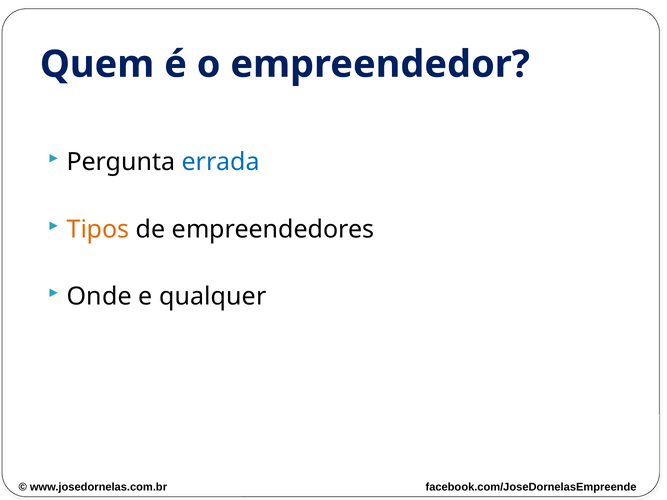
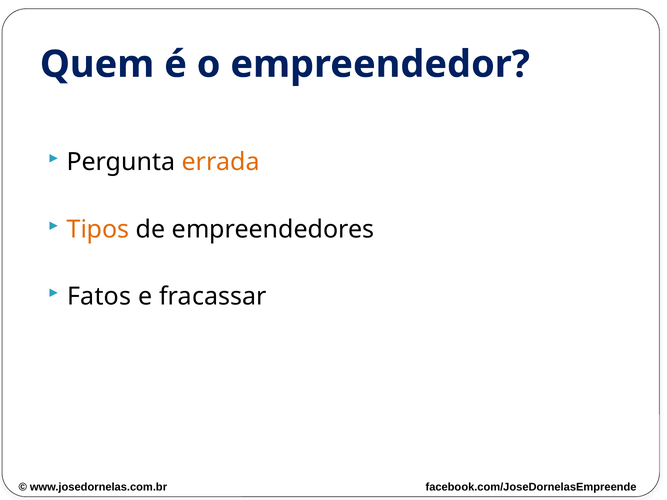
errada colour: blue -> orange
Onde: Onde -> Fatos
qualquer: qualquer -> fracassar
